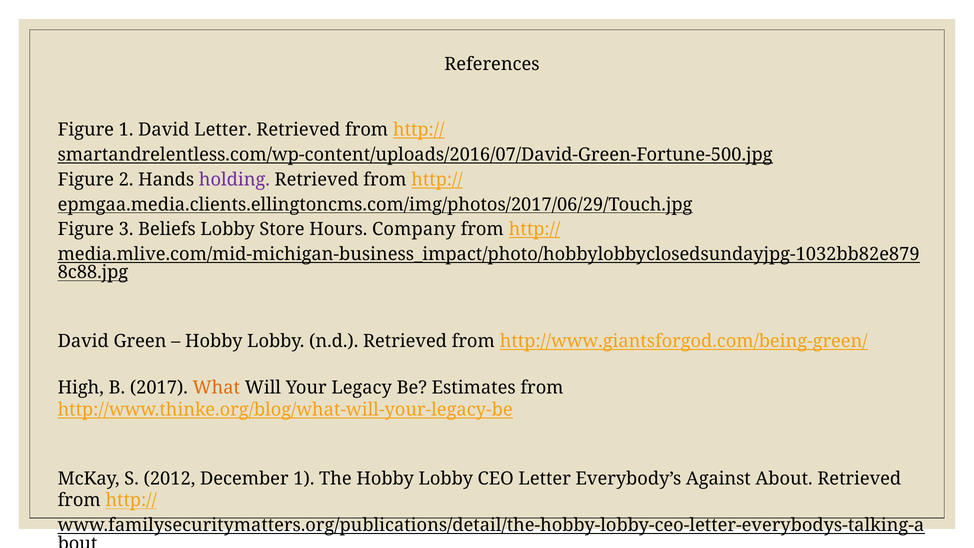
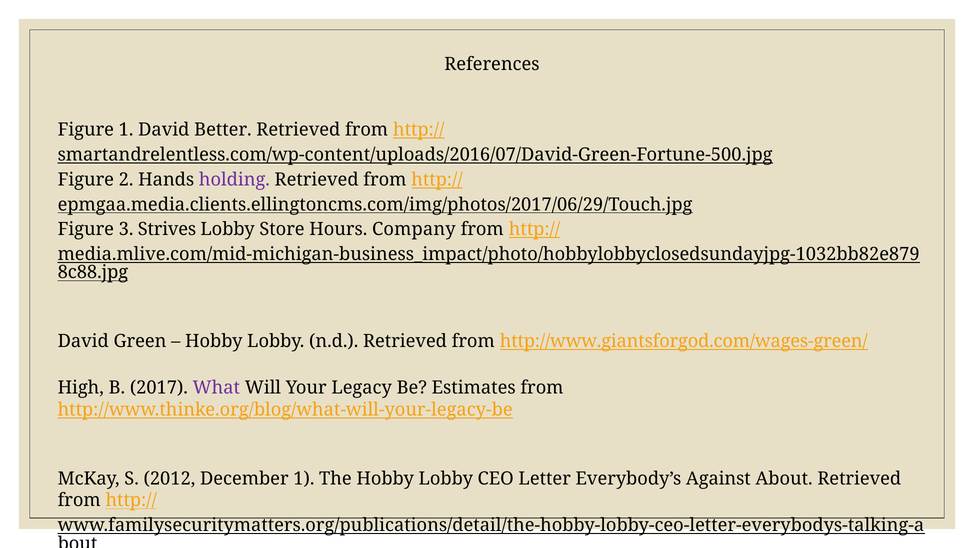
David Letter: Letter -> Better
Beliefs: Beliefs -> Strives
http://www.giantsforgod.com/being-green/: http://www.giantsforgod.com/being-green/ -> http://www.giantsforgod.com/wages-green/
What colour: orange -> purple
